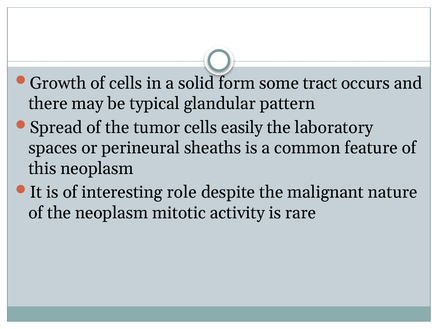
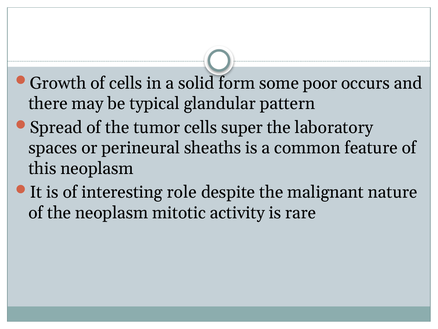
tract: tract -> poor
easily: easily -> super
